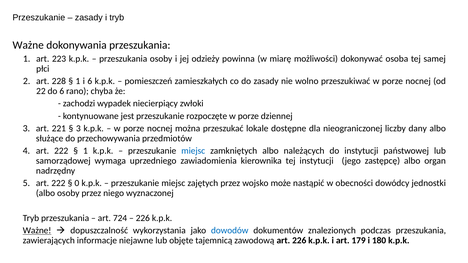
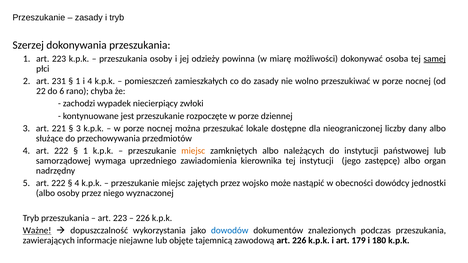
Ważne at (28, 45): Ważne -> Szerzej
samej underline: none -> present
228: 228 -> 231
i 6: 6 -> 4
miejsc at (193, 151) colour: blue -> orange
0 at (77, 183): 0 -> 4
724 at (120, 218): 724 -> 223
